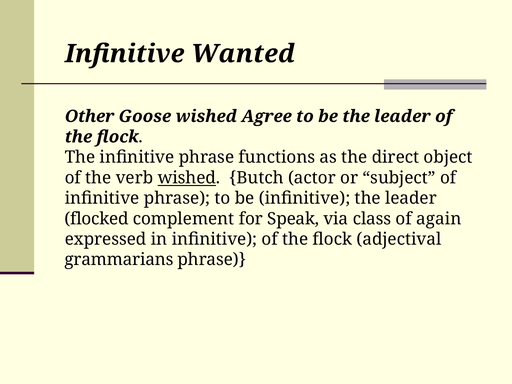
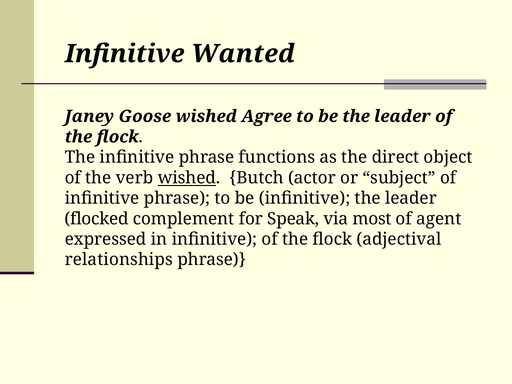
Other: Other -> Janey
class: class -> most
again: again -> agent
grammarians: grammarians -> relationships
